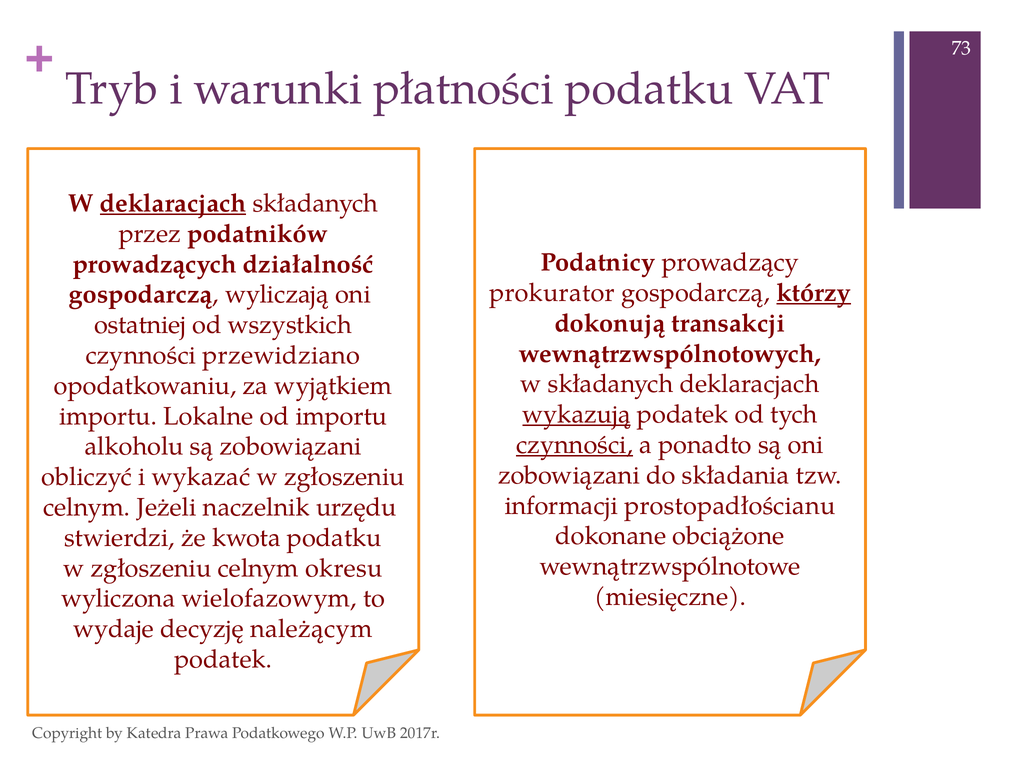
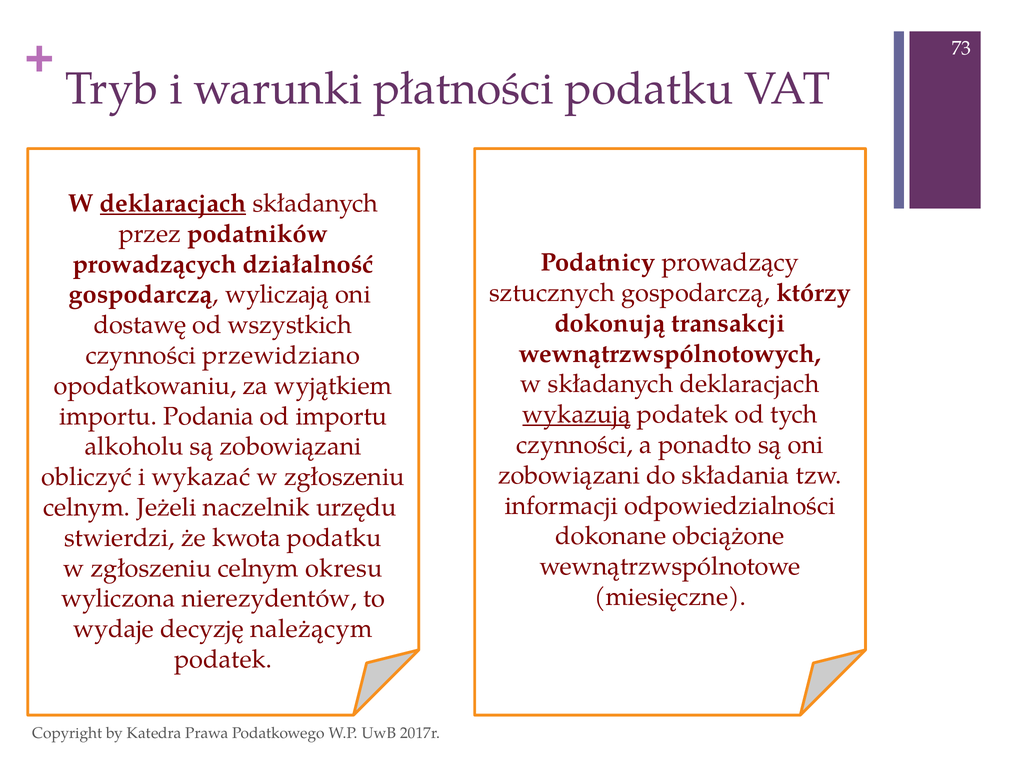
prokurator: prokurator -> sztucznych
którzy underline: present -> none
ostatniej: ostatniej -> dostawę
Lokalne: Lokalne -> Podania
czynności at (575, 445) underline: present -> none
prostopadłościanu: prostopadłościanu -> odpowiedzialności
wielofazowym: wielofazowym -> nierezydentów
